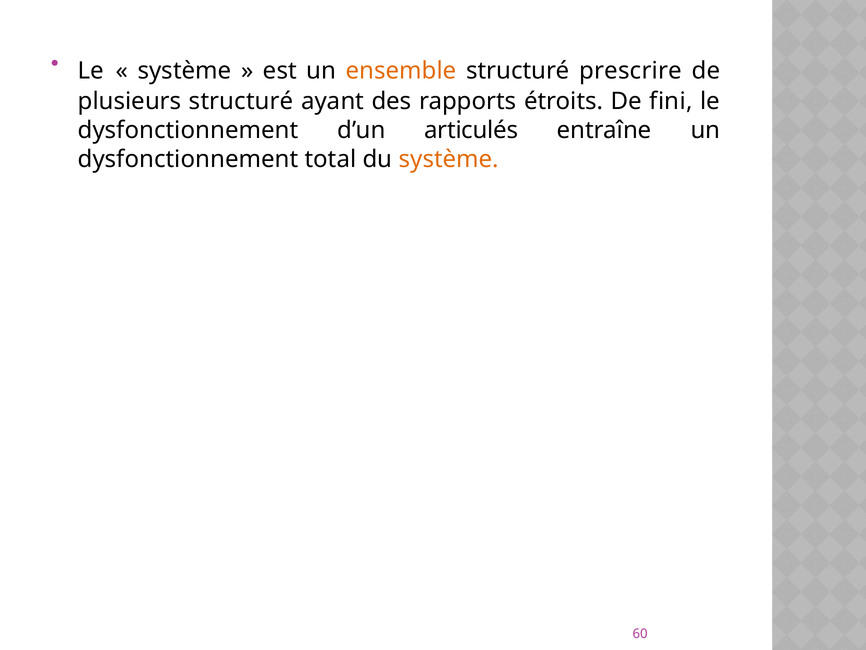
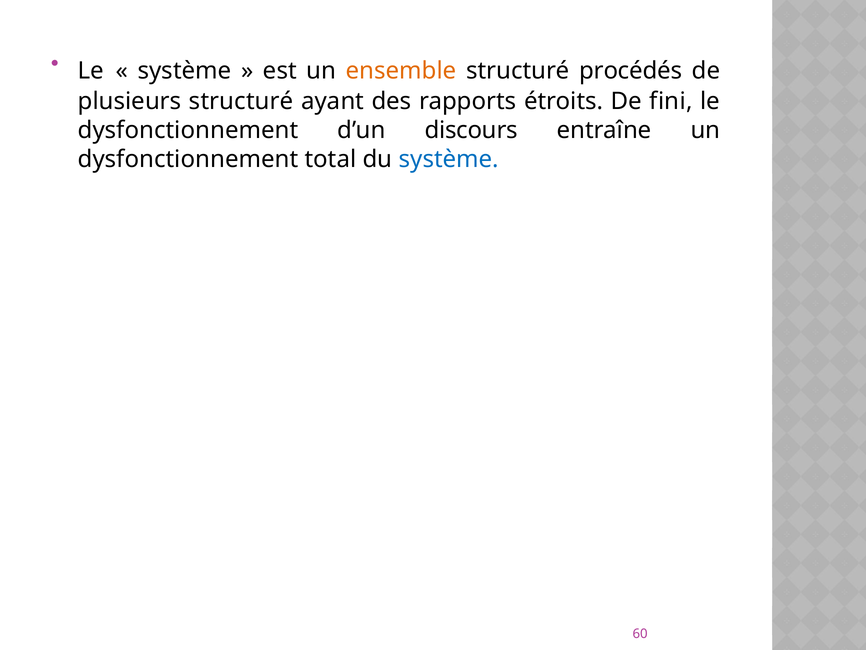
prescrire: prescrire -> procédés
articulés: articulés -> discours
système at (449, 159) colour: orange -> blue
